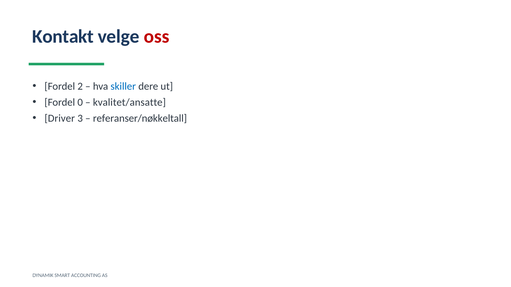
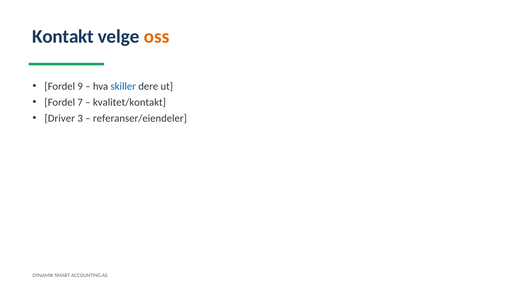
oss colour: red -> orange
2: 2 -> 9
0: 0 -> 7
kvalitet/ansatte: kvalitet/ansatte -> kvalitet/kontakt
referanser/nøkkeltall: referanser/nøkkeltall -> referanser/eiendeler
